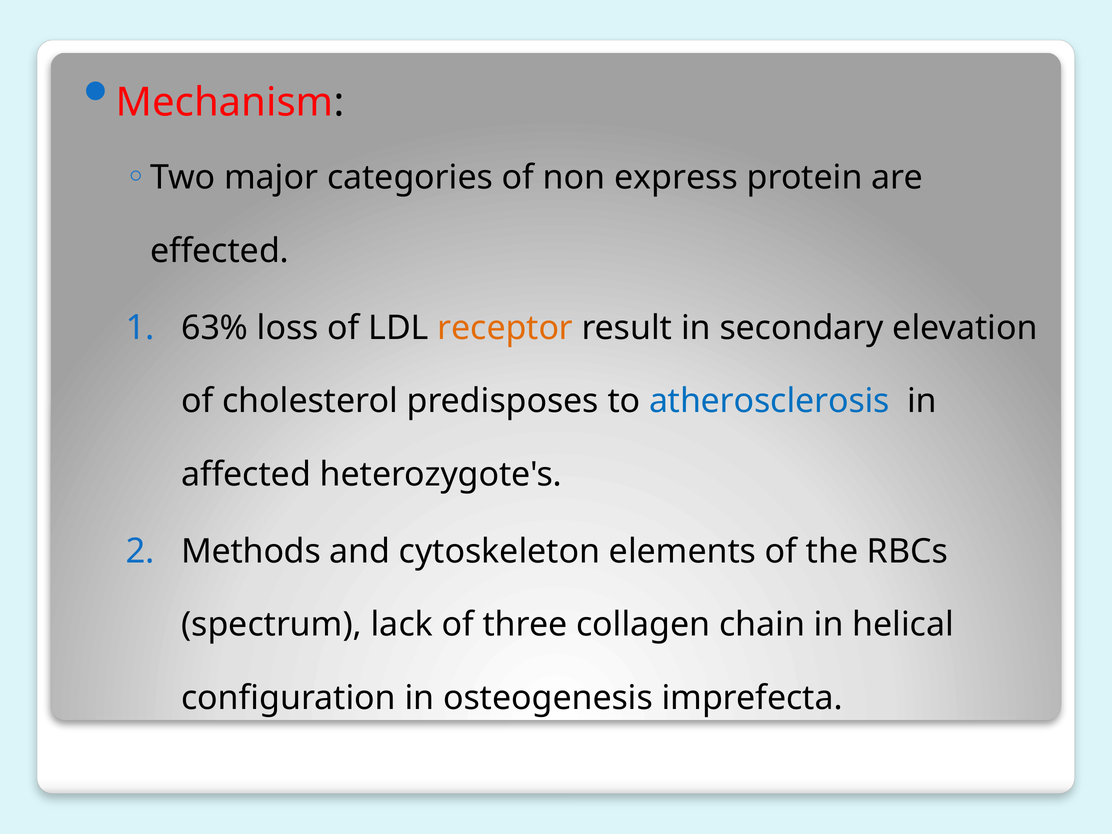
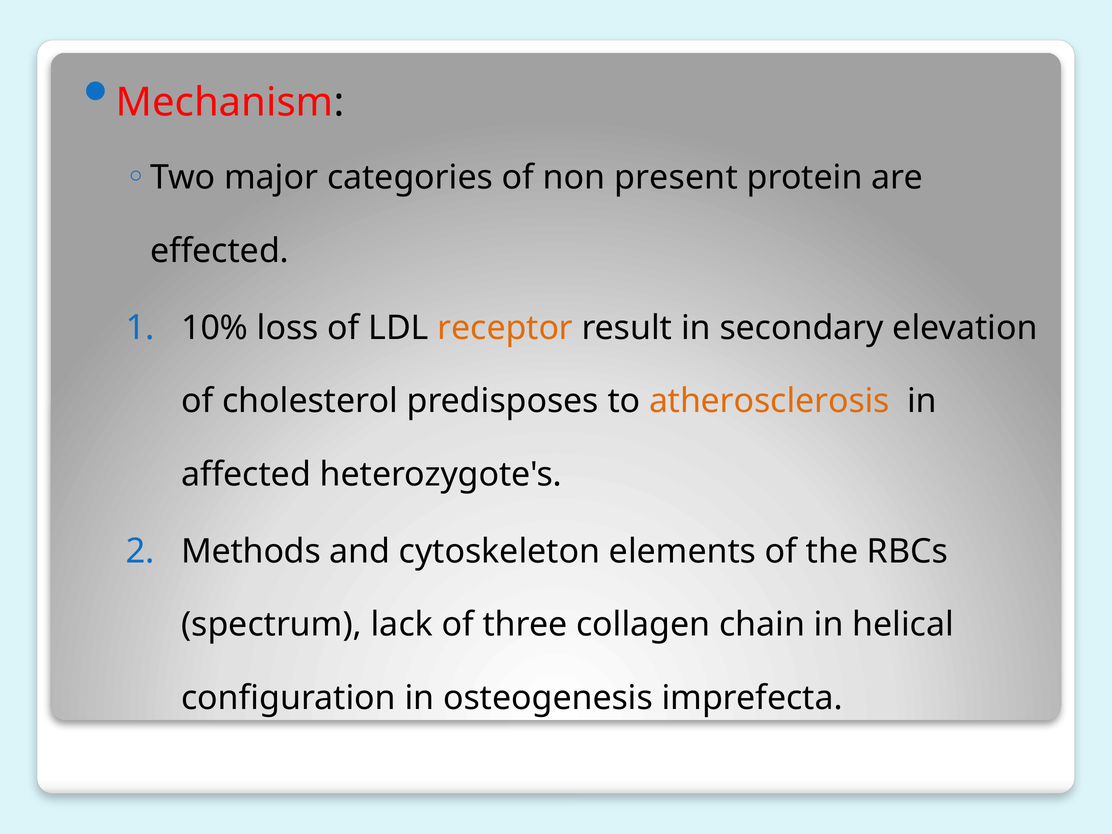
express: express -> present
63%: 63% -> 10%
atherosclerosis colour: blue -> orange
